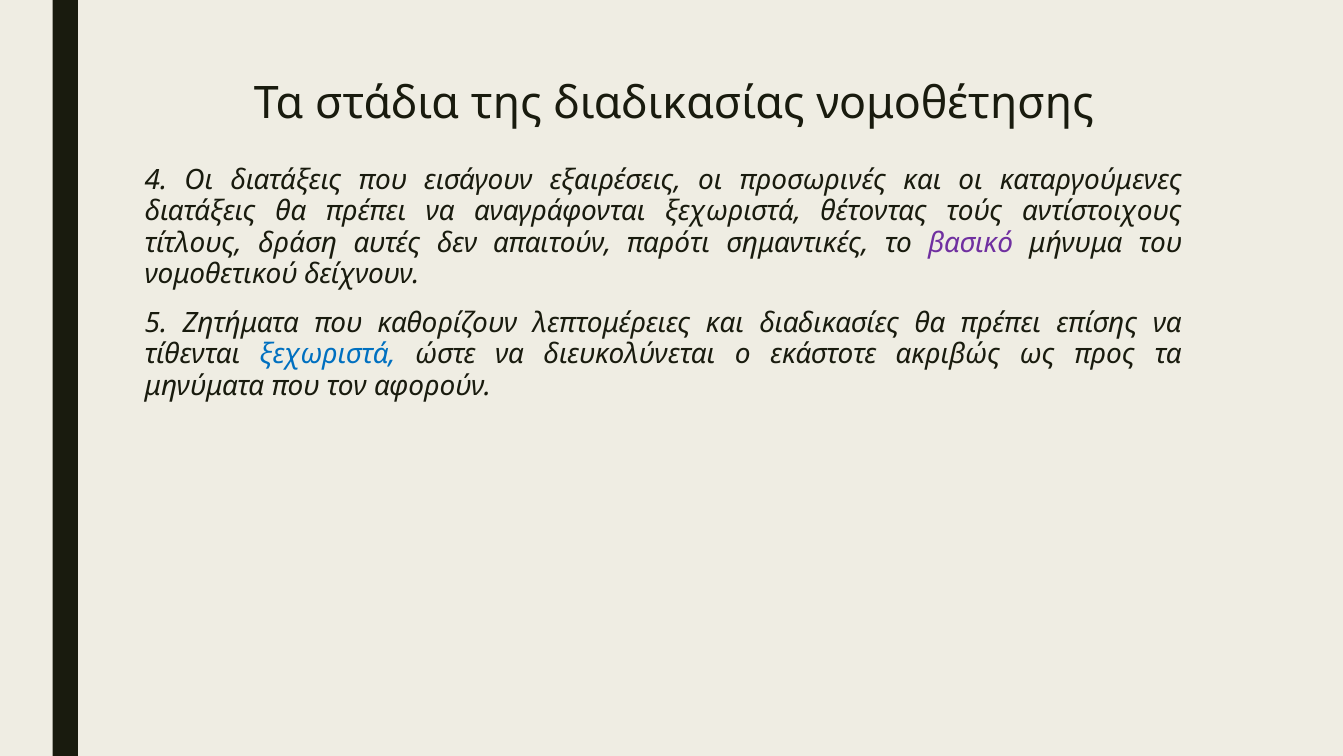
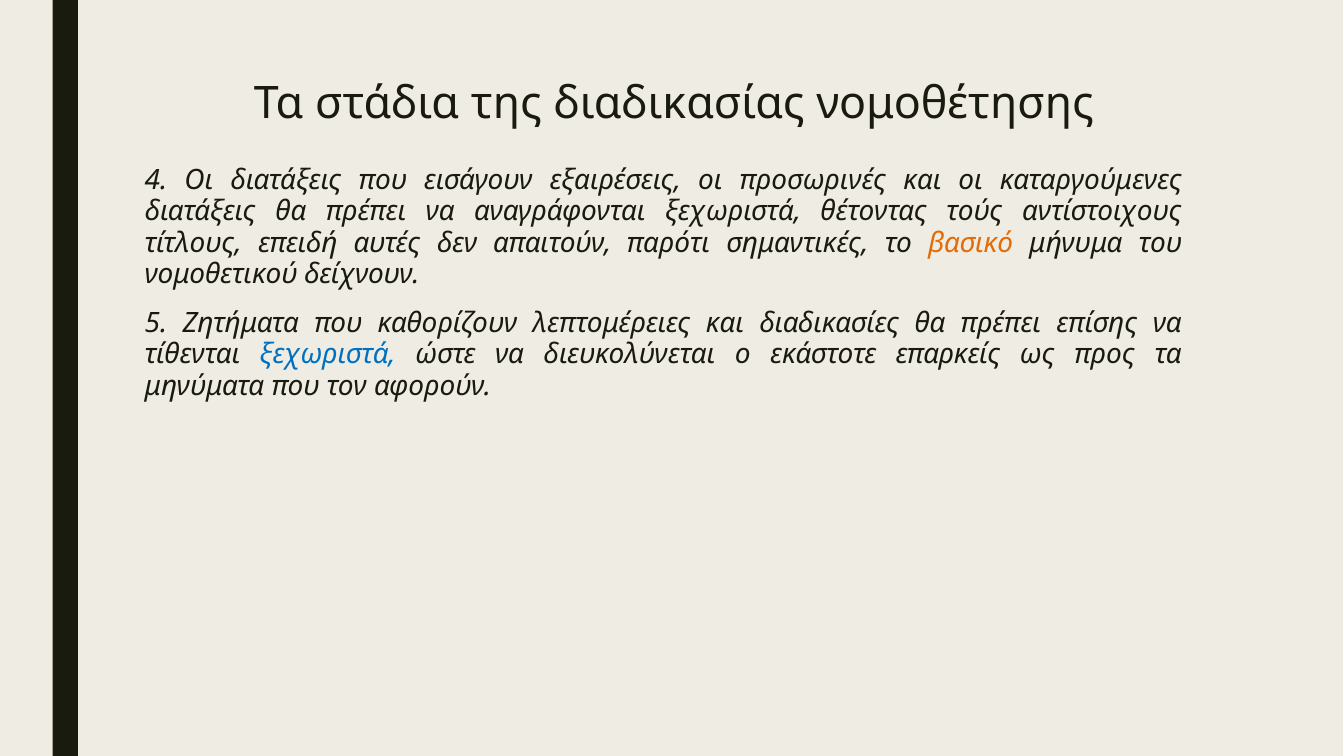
δράση: δράση -> επειδή
βασικό colour: purple -> orange
ακριβώς: ακριβώς -> επαρκείς
